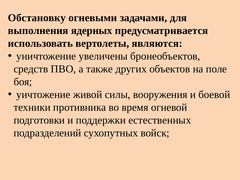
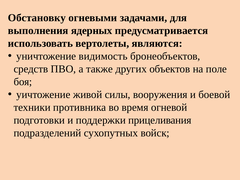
увеличены: увеличены -> видимость
естественных: естественных -> прицеливания
